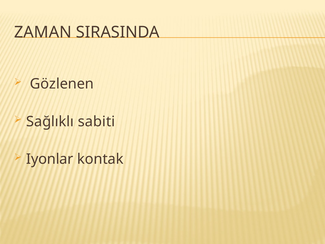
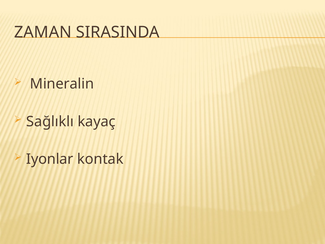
Gözlenen: Gözlenen -> Mineralin
sabiti: sabiti -> kayaç
